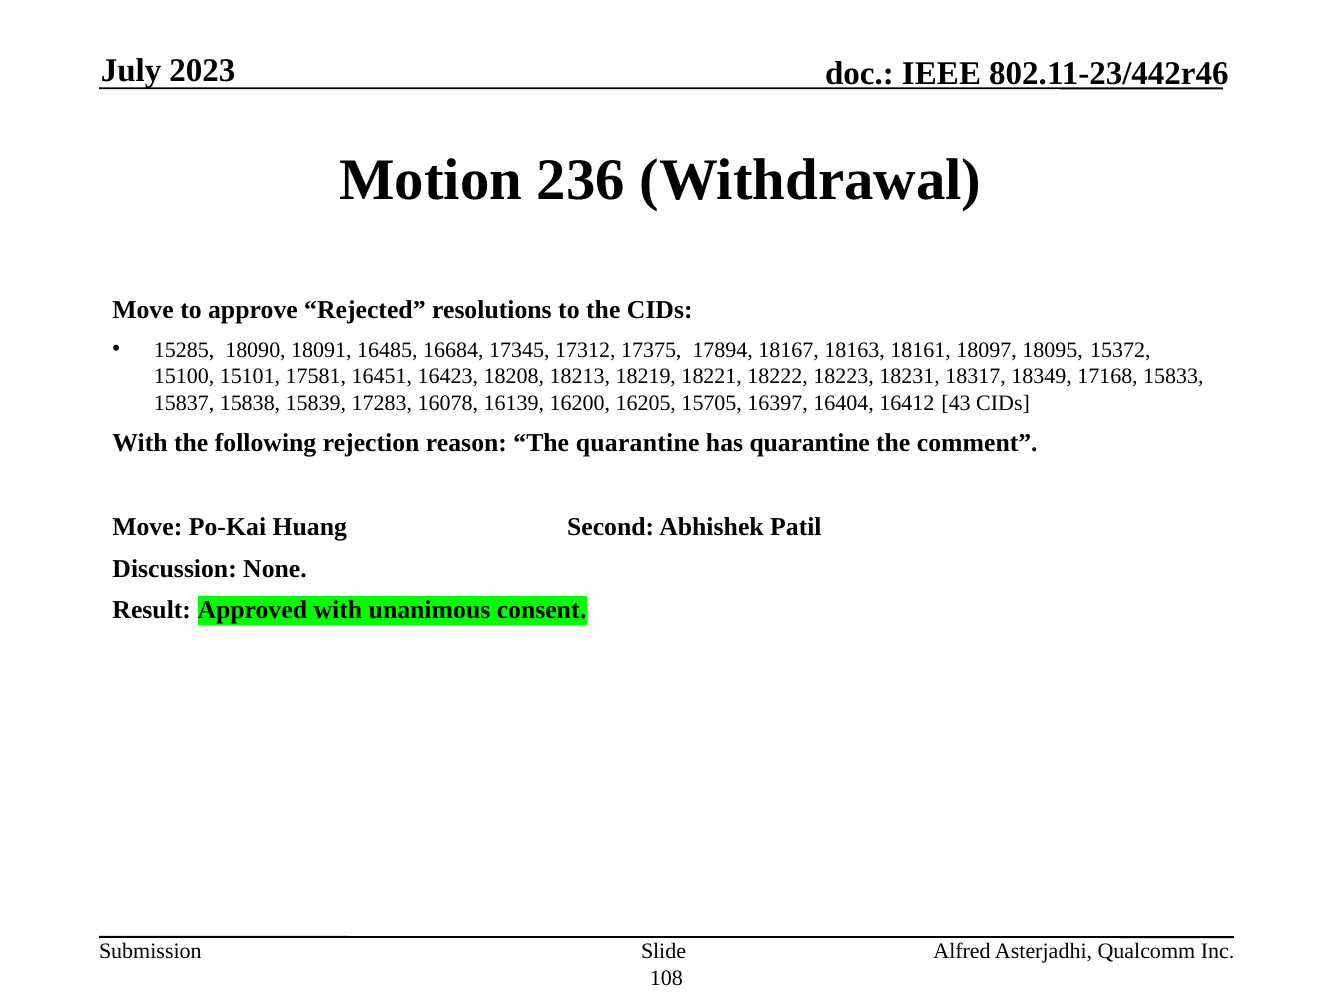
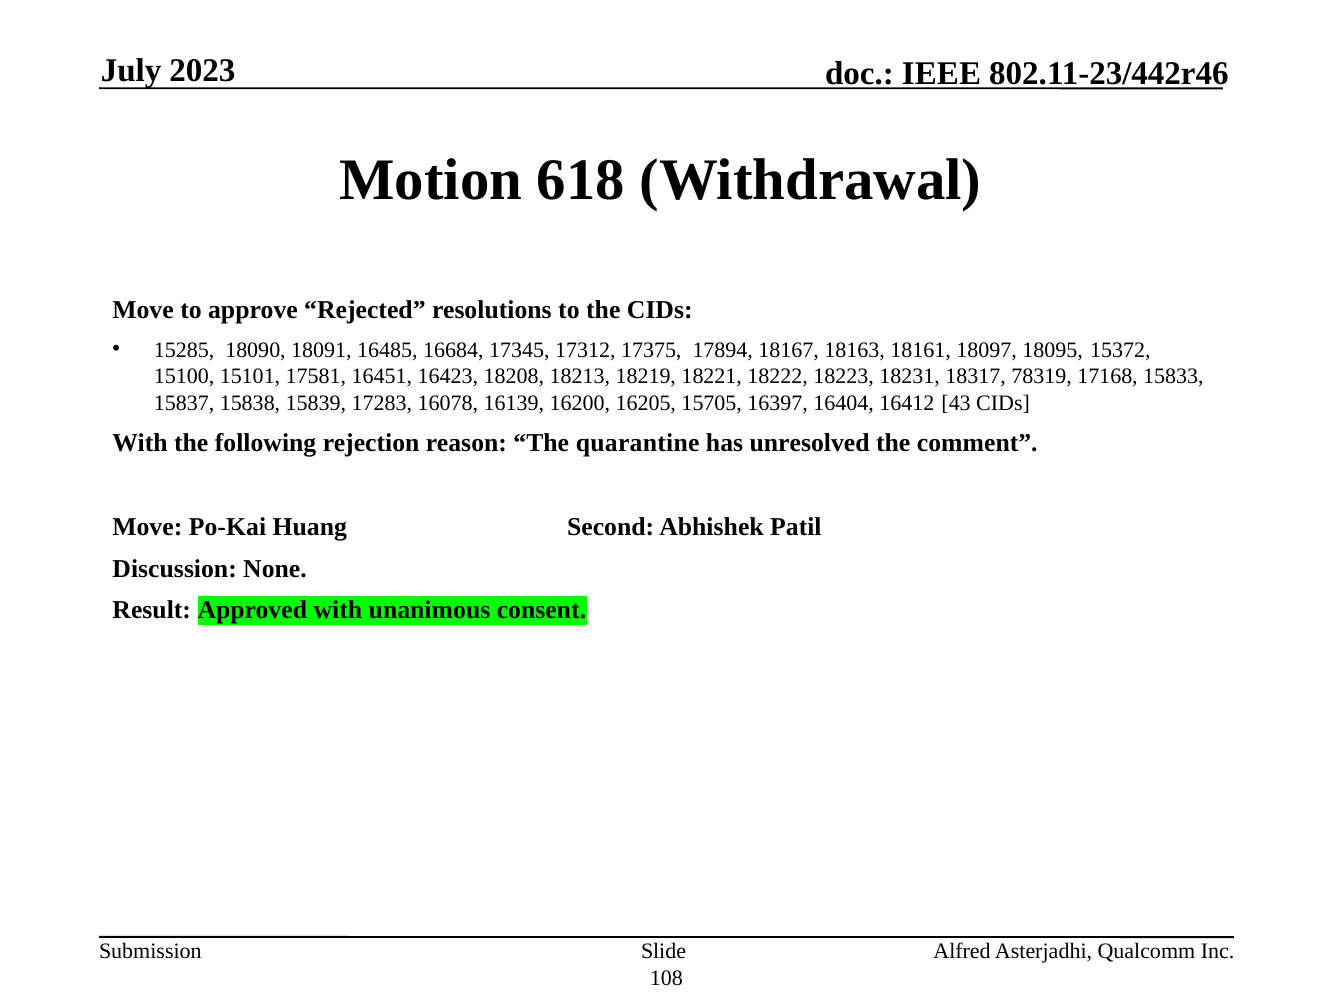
236: 236 -> 618
18349: 18349 -> 78319
has quarantine: quarantine -> unresolved
